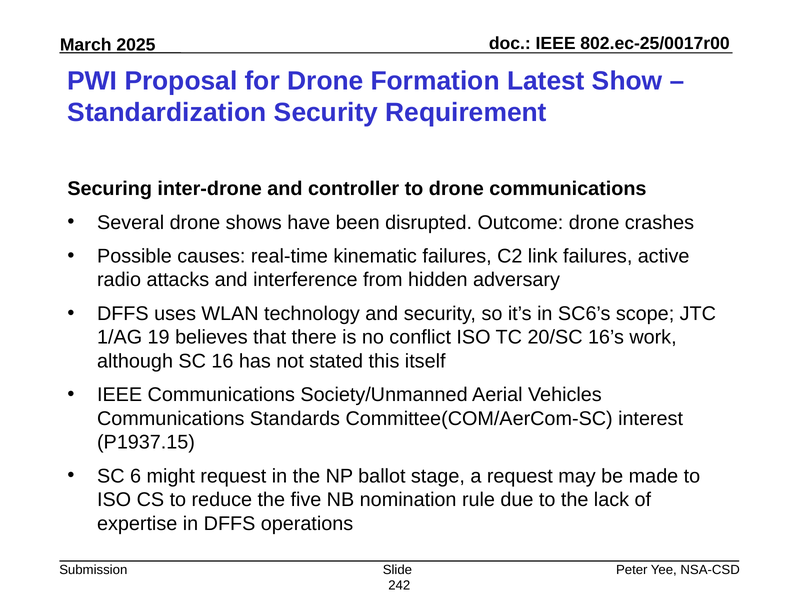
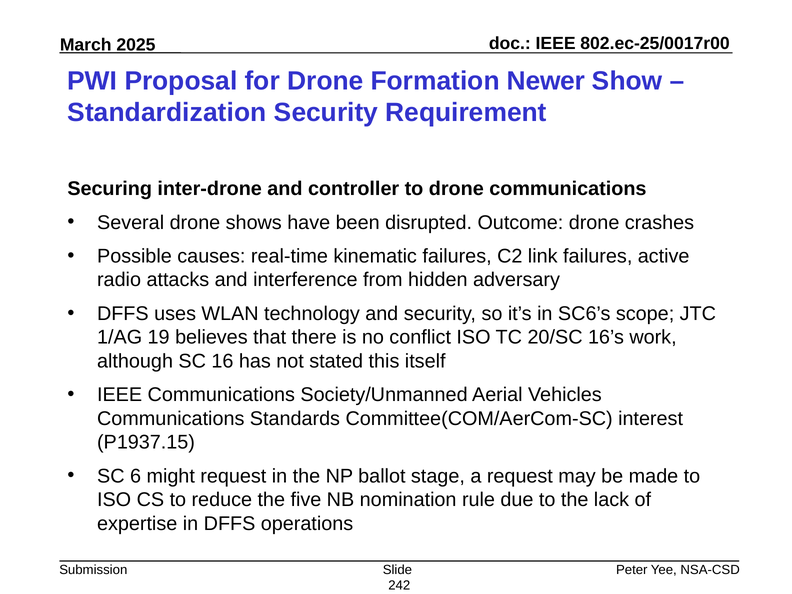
Latest: Latest -> Newer
